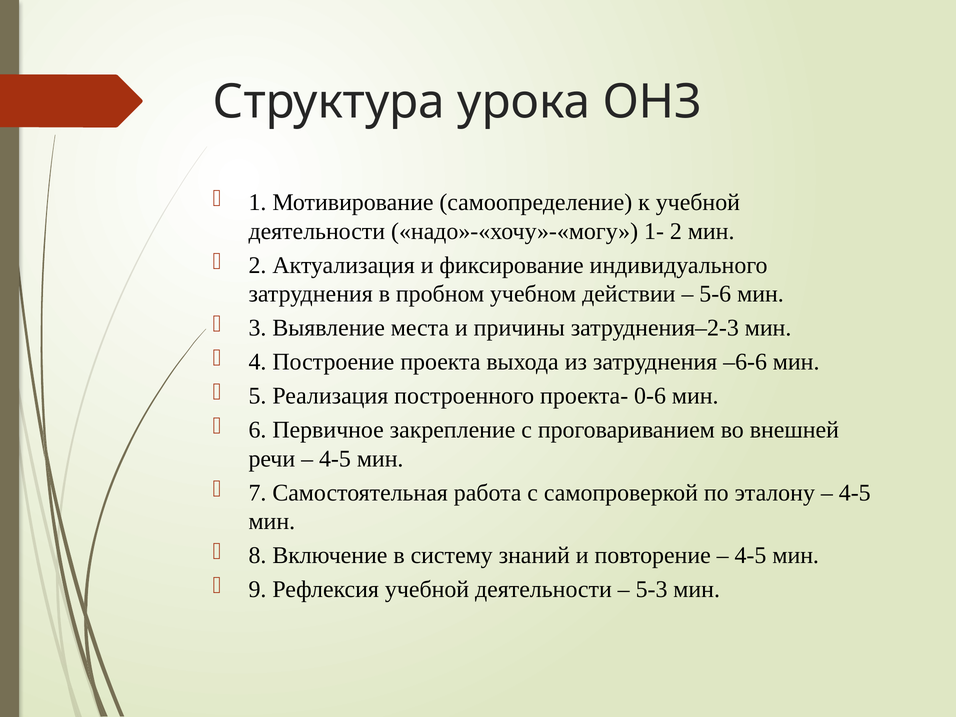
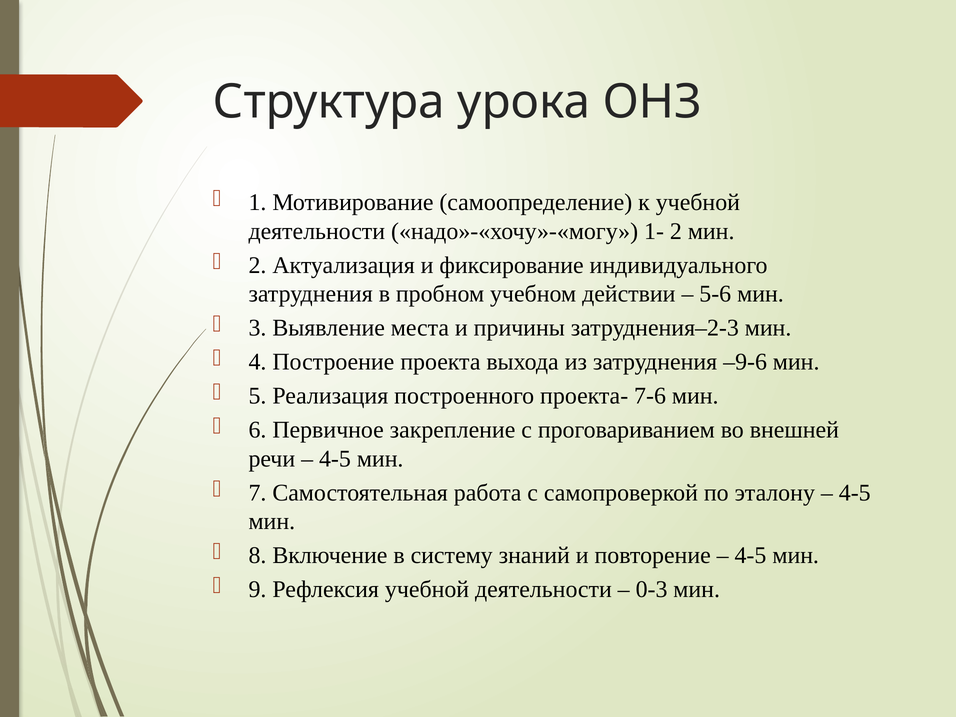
–6-6: –6-6 -> –9-6
0-6: 0-6 -> 7-6
5-3: 5-3 -> 0-3
